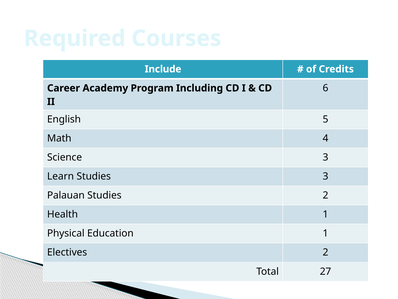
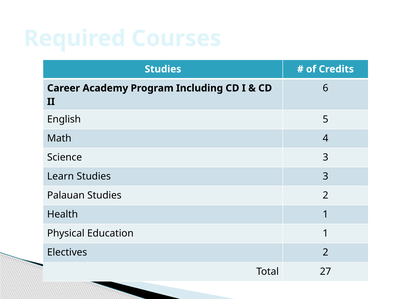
Include at (163, 69): Include -> Studies
